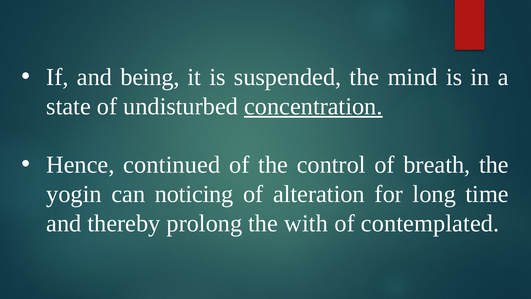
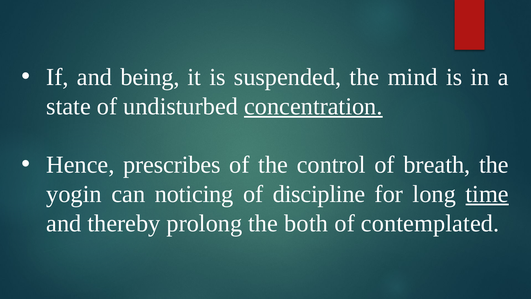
continued: continued -> prescribes
alteration: alteration -> discipline
time underline: none -> present
with: with -> both
